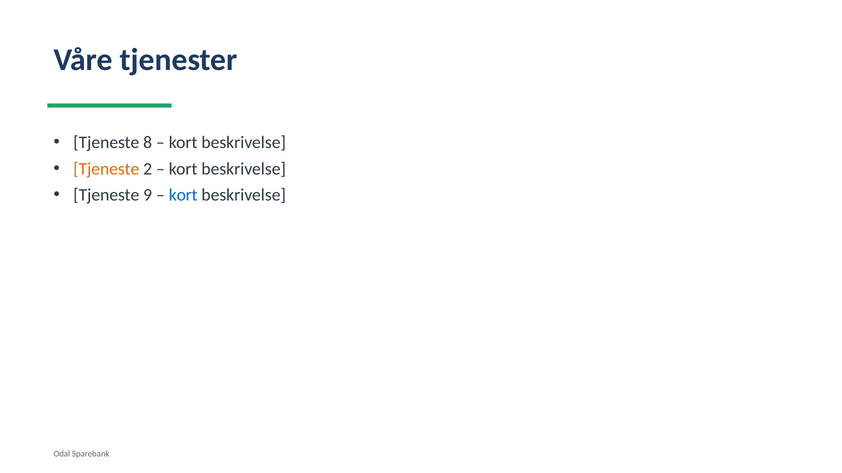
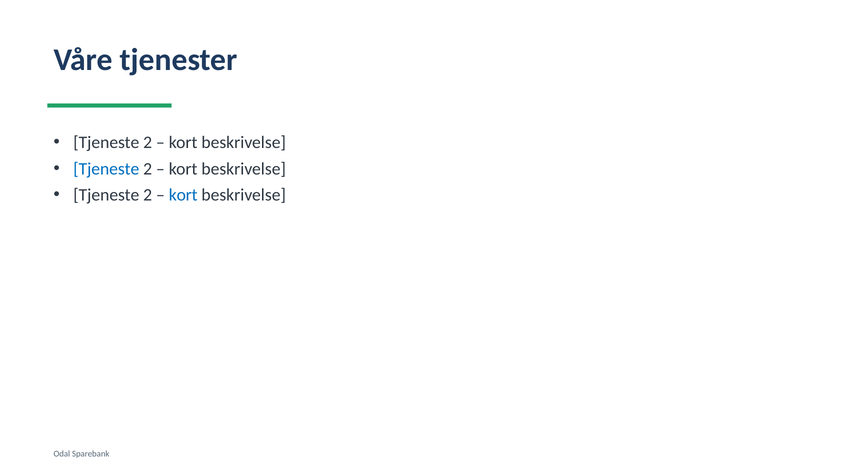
8 at (148, 143): 8 -> 2
Tjeneste at (106, 169) colour: orange -> blue
9 at (148, 195): 9 -> 2
